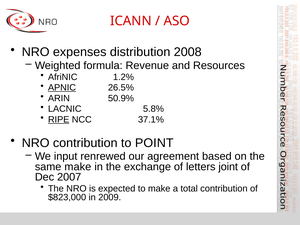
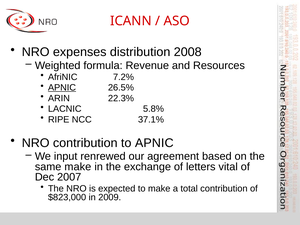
1.2%: 1.2% -> 7.2%
50.9%: 50.9% -> 22.3%
RIPE underline: present -> none
to POINT: POINT -> APNIC
joint: joint -> vital
